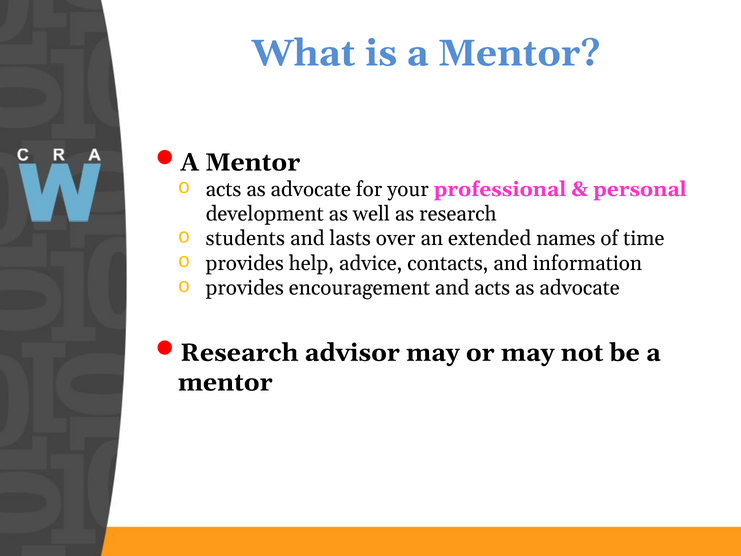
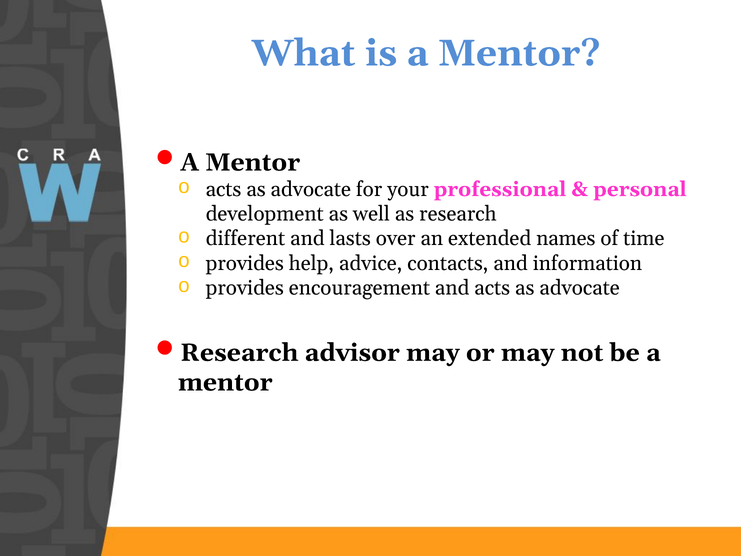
students: students -> different
